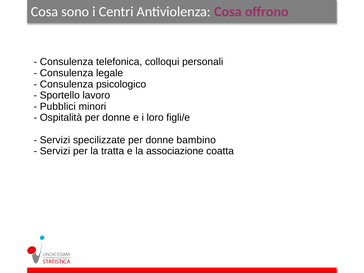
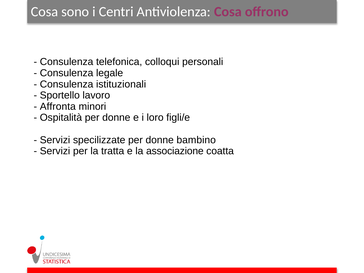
psicologico: psicologico -> istituzionali
Pubblici: Pubblici -> Affronta
